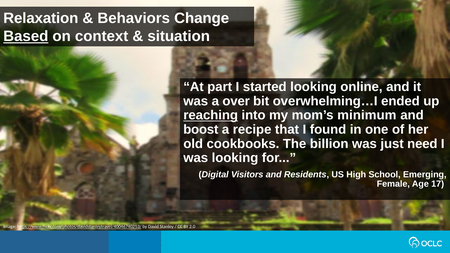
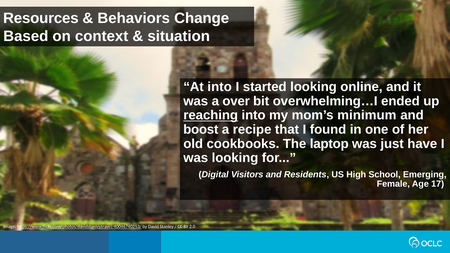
Relaxation: Relaxation -> Resources
Based underline: present -> none
At part: part -> into
billion: billion -> laptop
need: need -> have
